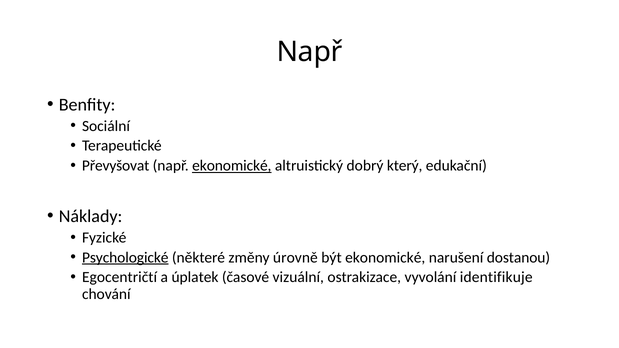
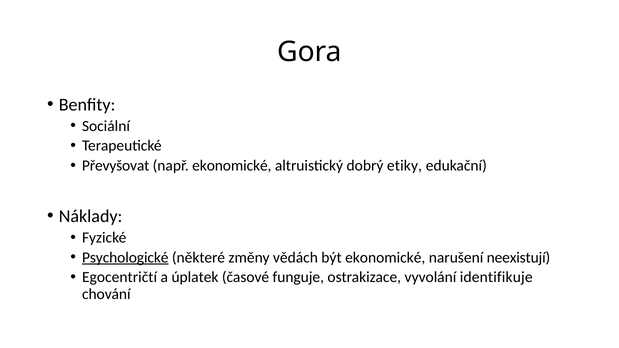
Např at (310, 52): Např -> Gora
ekonomické at (232, 166) underline: present -> none
který: který -> etiky
úrovně: úrovně -> vědách
dostanou: dostanou -> neexistují
vizuální: vizuální -> funguje
